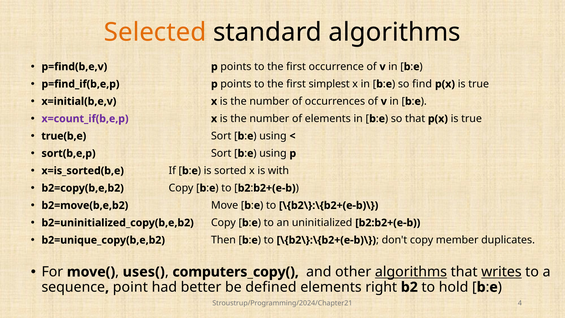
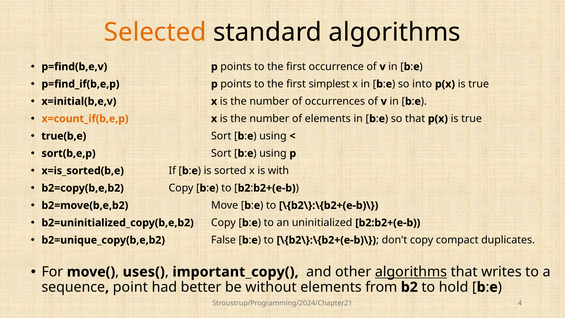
find: find -> into
x=count_if(b,e,p colour: purple -> orange
Then: Then -> False
member: member -> compact
computers_copy(: computers_copy( -> important_copy(
writes underline: present -> none
defined: defined -> without
right: right -> from
